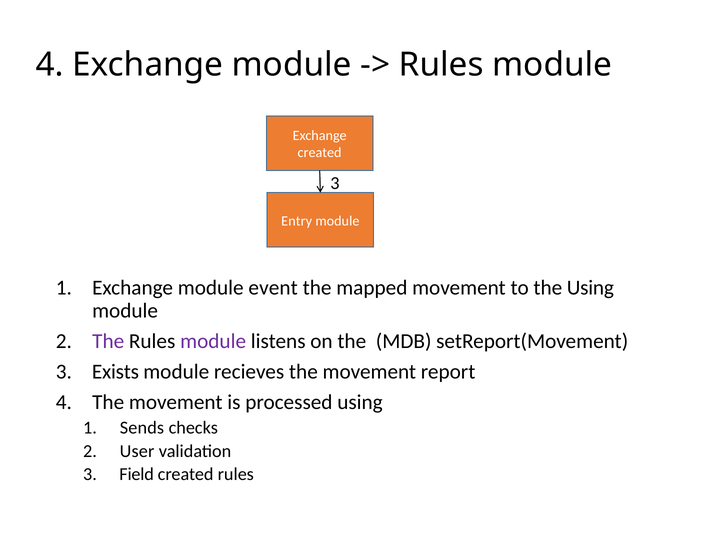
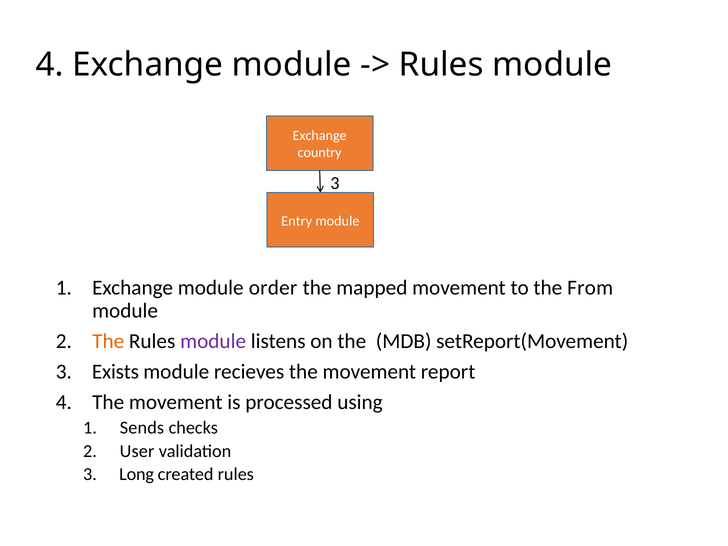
created at (320, 153): created -> country
event: event -> order
the Using: Using -> From
The at (108, 341) colour: purple -> orange
Field: Field -> Long
